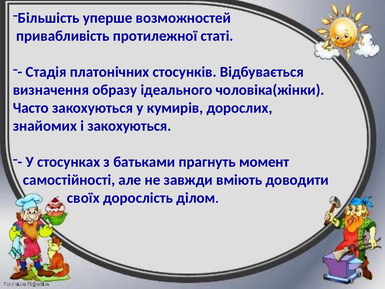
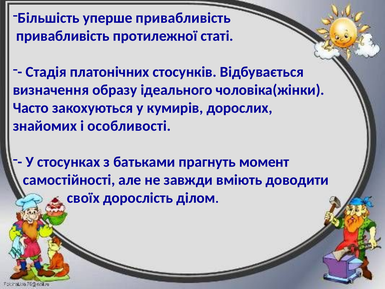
уперше возможностей: возможностей -> привабливість
і закохуються: закохуються -> особливості
